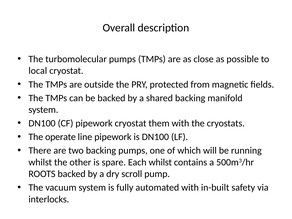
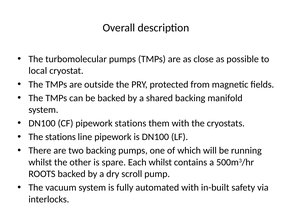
pipework cryostat: cryostat -> stations
The operate: operate -> stations
